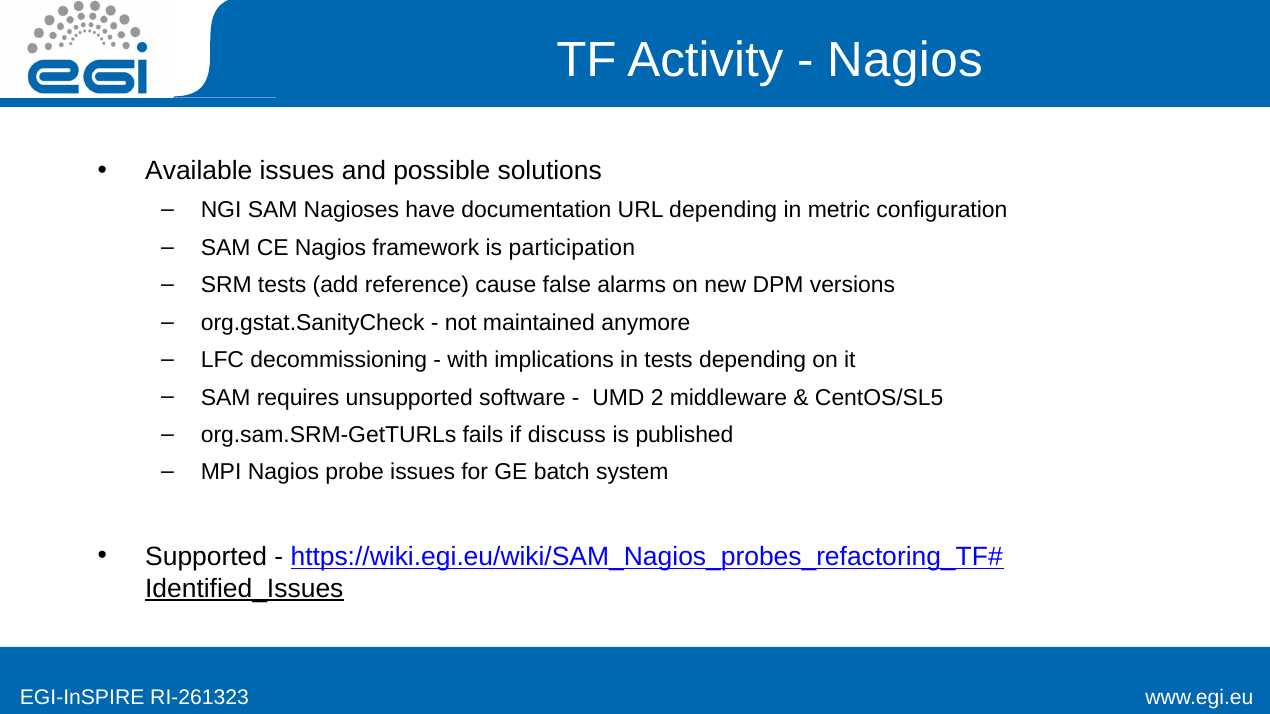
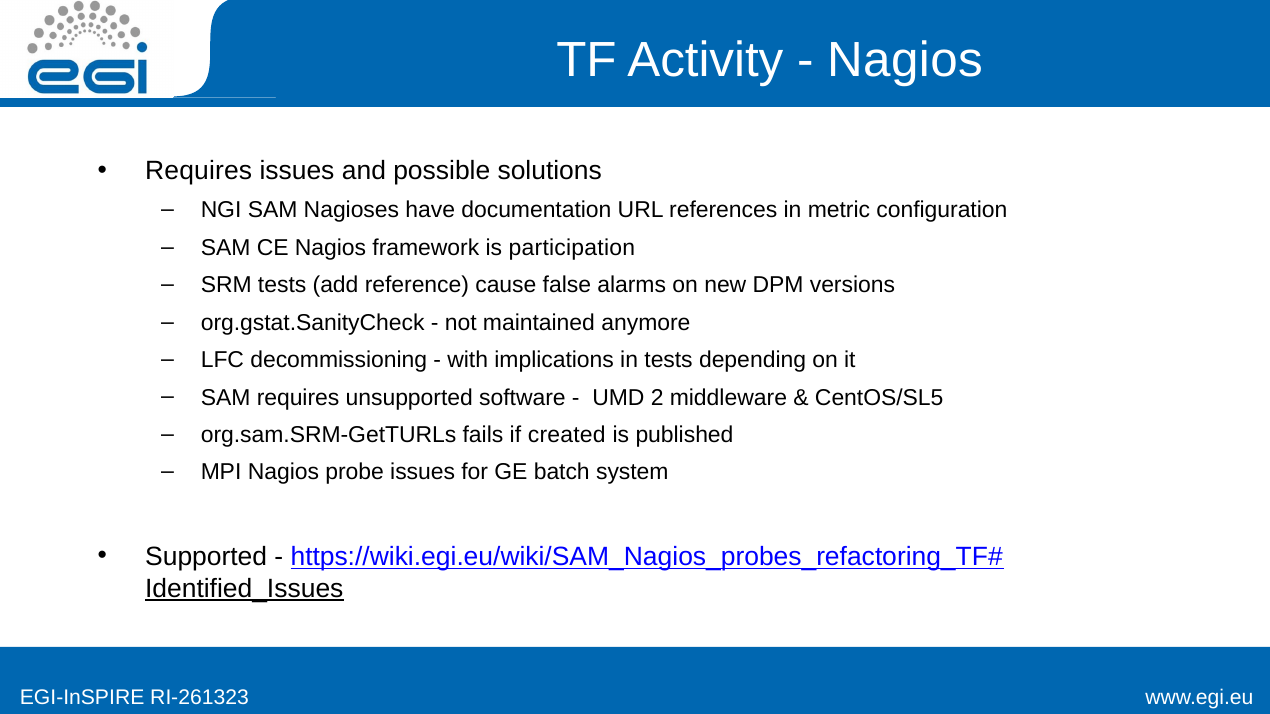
Available at (199, 171): Available -> Requires
URL depending: depending -> references
discuss: discuss -> created
